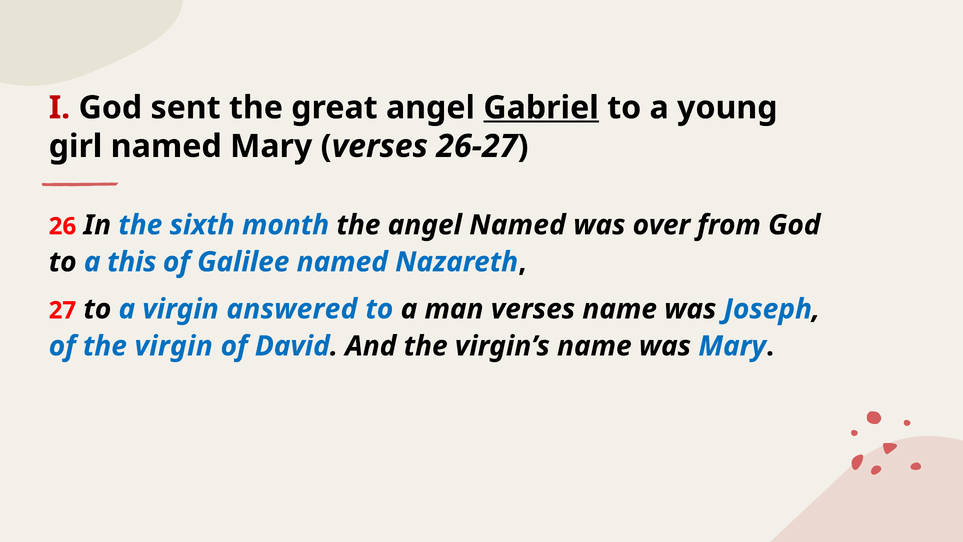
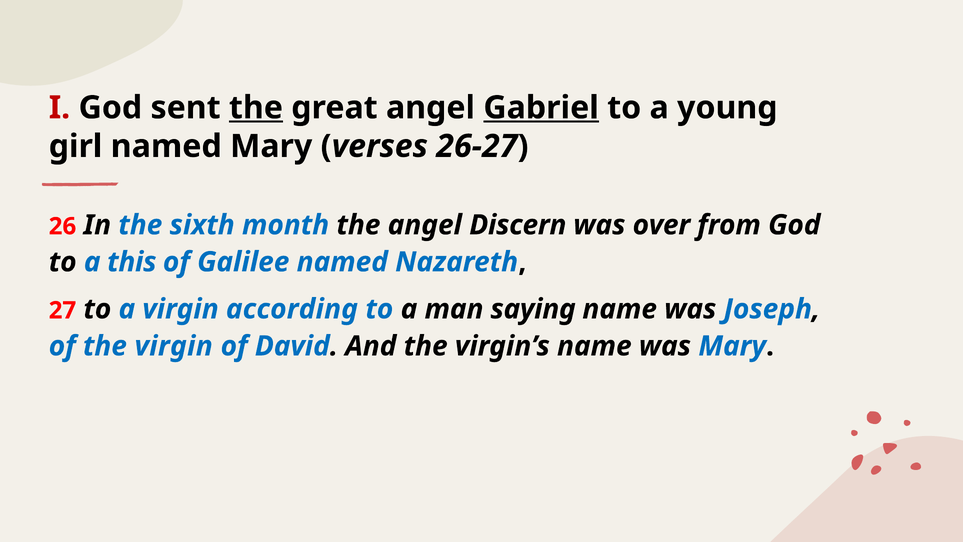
the at (256, 108) underline: none -> present
angel Named: Named -> Discern
answered: answered -> according
man verses: verses -> saying
